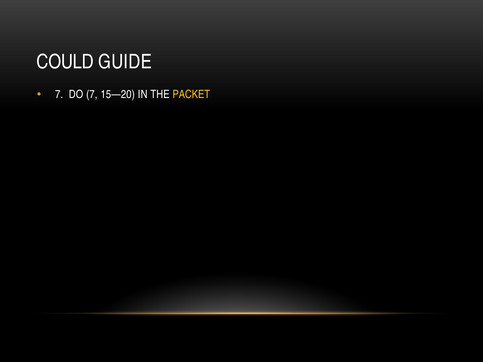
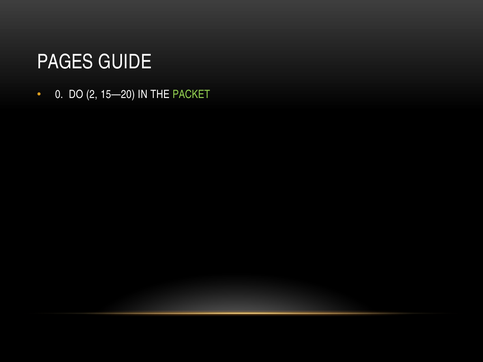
COULD: COULD -> PAGES
7 at (59, 95): 7 -> 0
DO 7: 7 -> 2
PACKET colour: yellow -> light green
